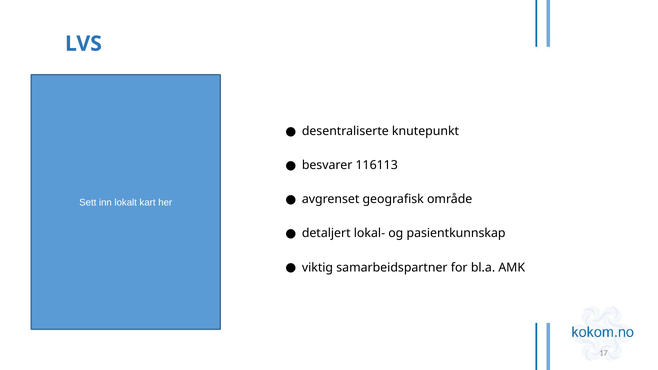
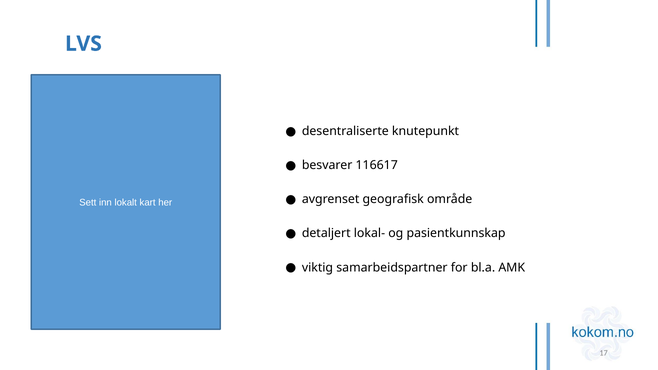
116113: 116113 -> 116617
